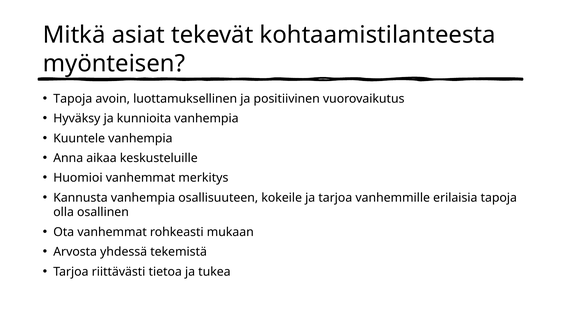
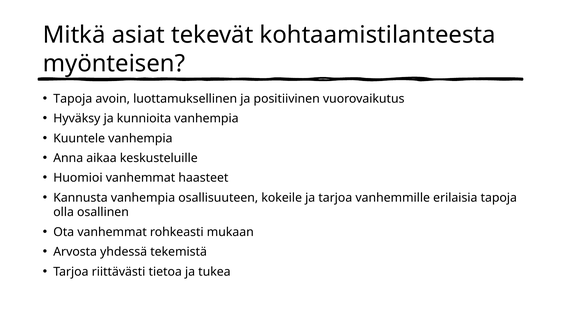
merkitys: merkitys -> haasteet
